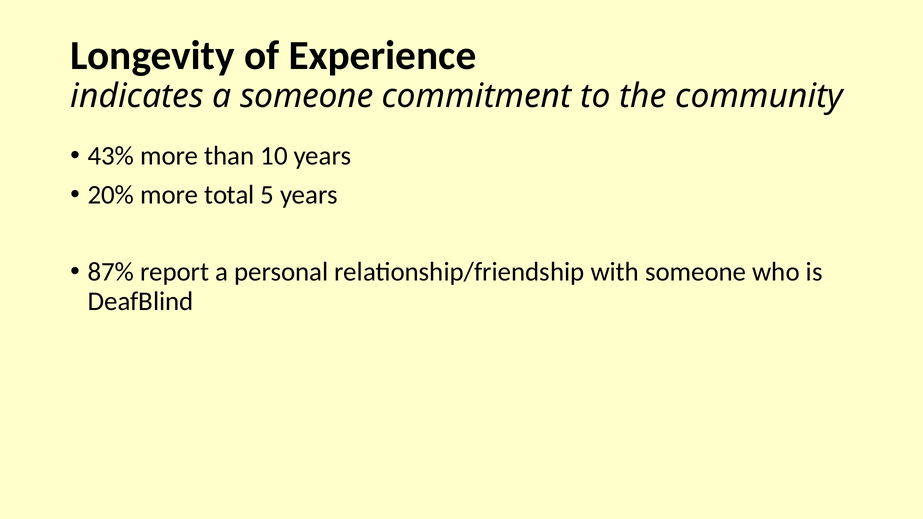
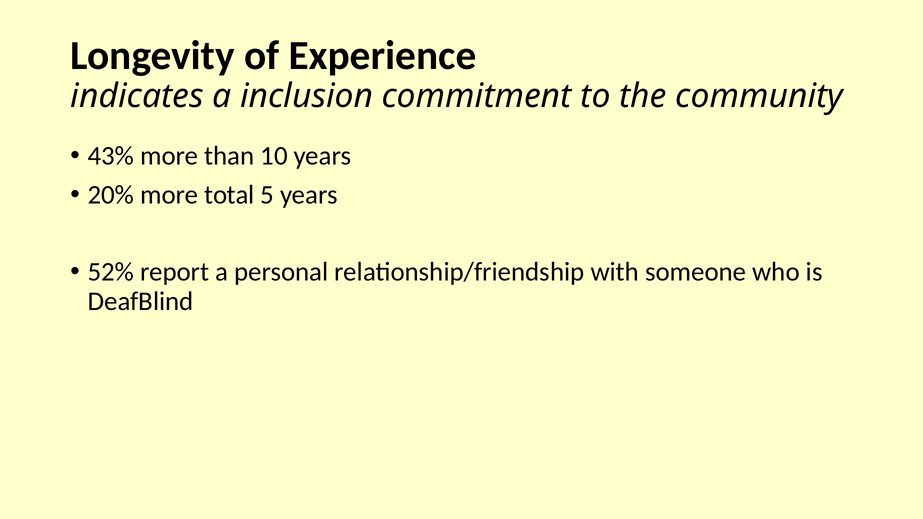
a someone: someone -> inclusion
87%: 87% -> 52%
